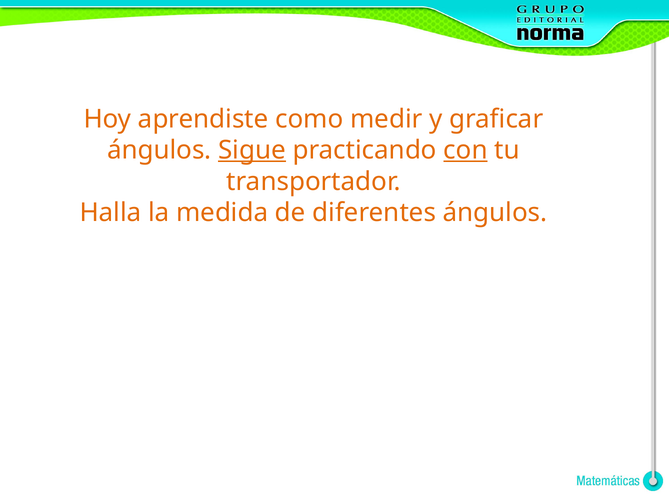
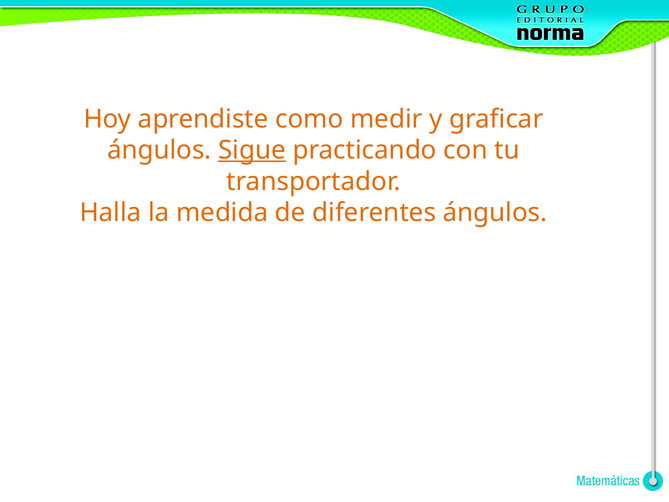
con underline: present -> none
